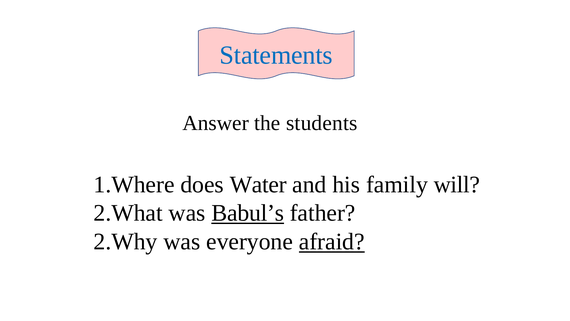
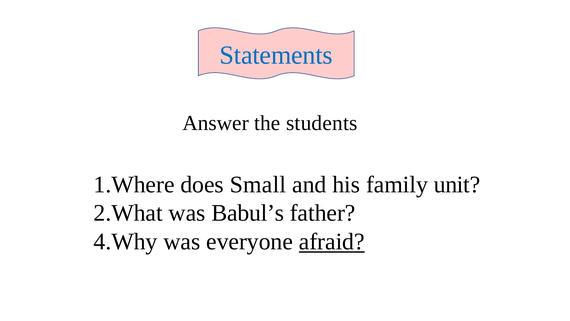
Water: Water -> Small
will: will -> unit
Babul’s underline: present -> none
2.Why: 2.Why -> 4.Why
